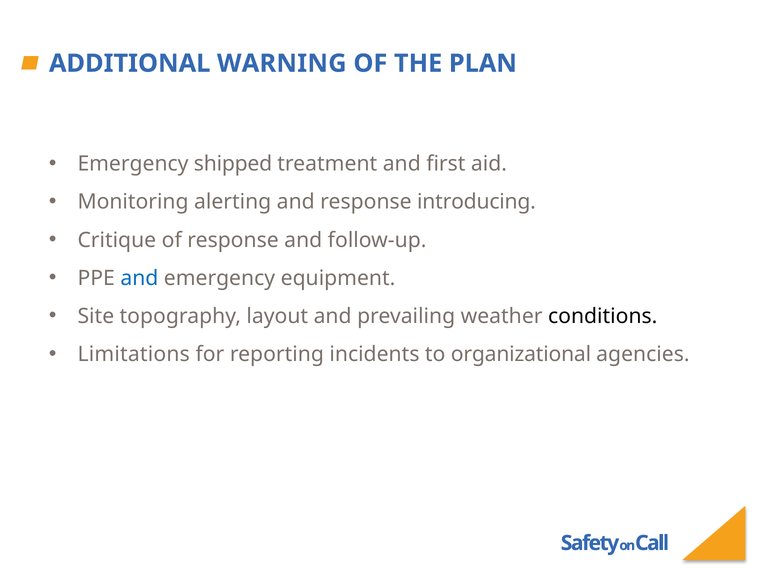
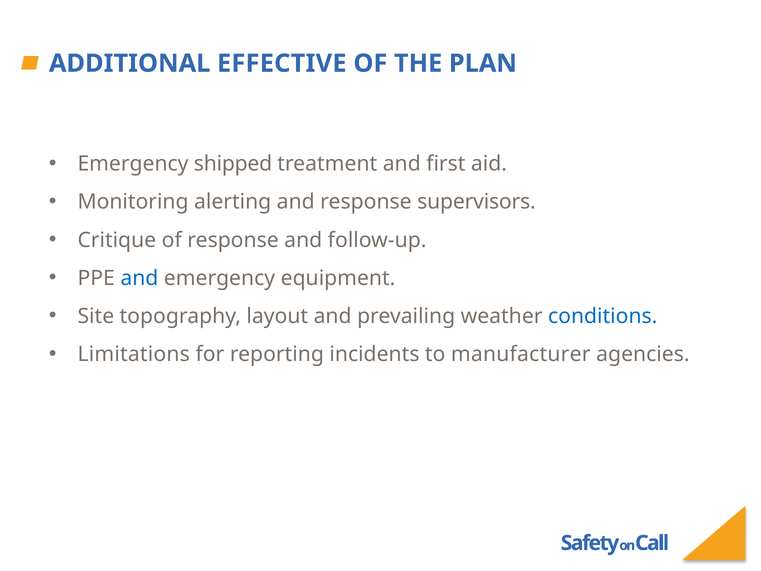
WARNING: WARNING -> EFFECTIVE
introducing: introducing -> supervisors
conditions colour: black -> blue
organizational: organizational -> manufacturer
